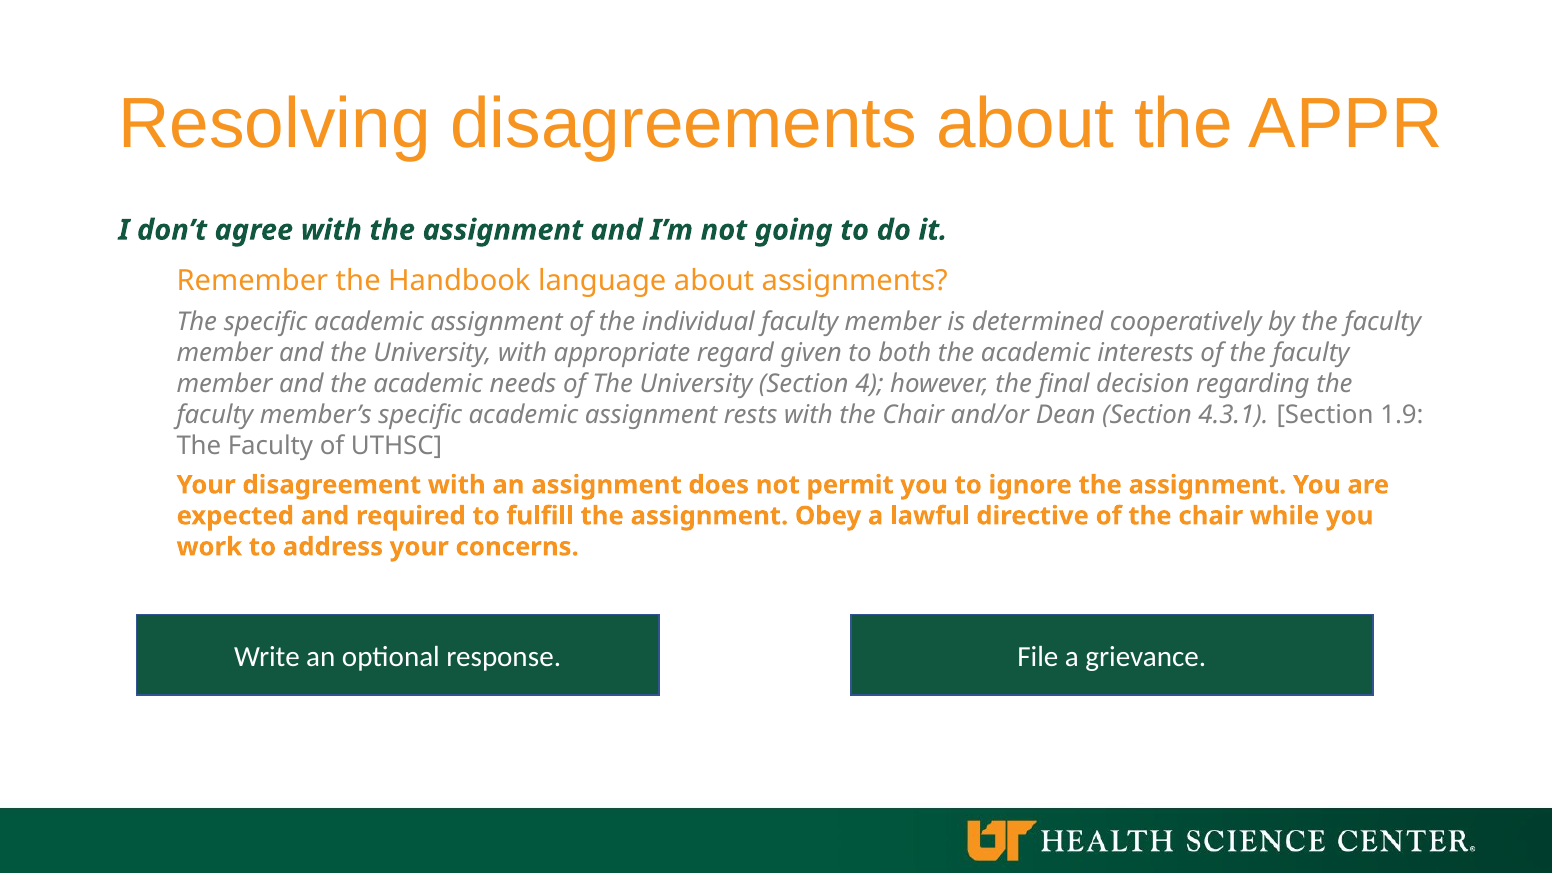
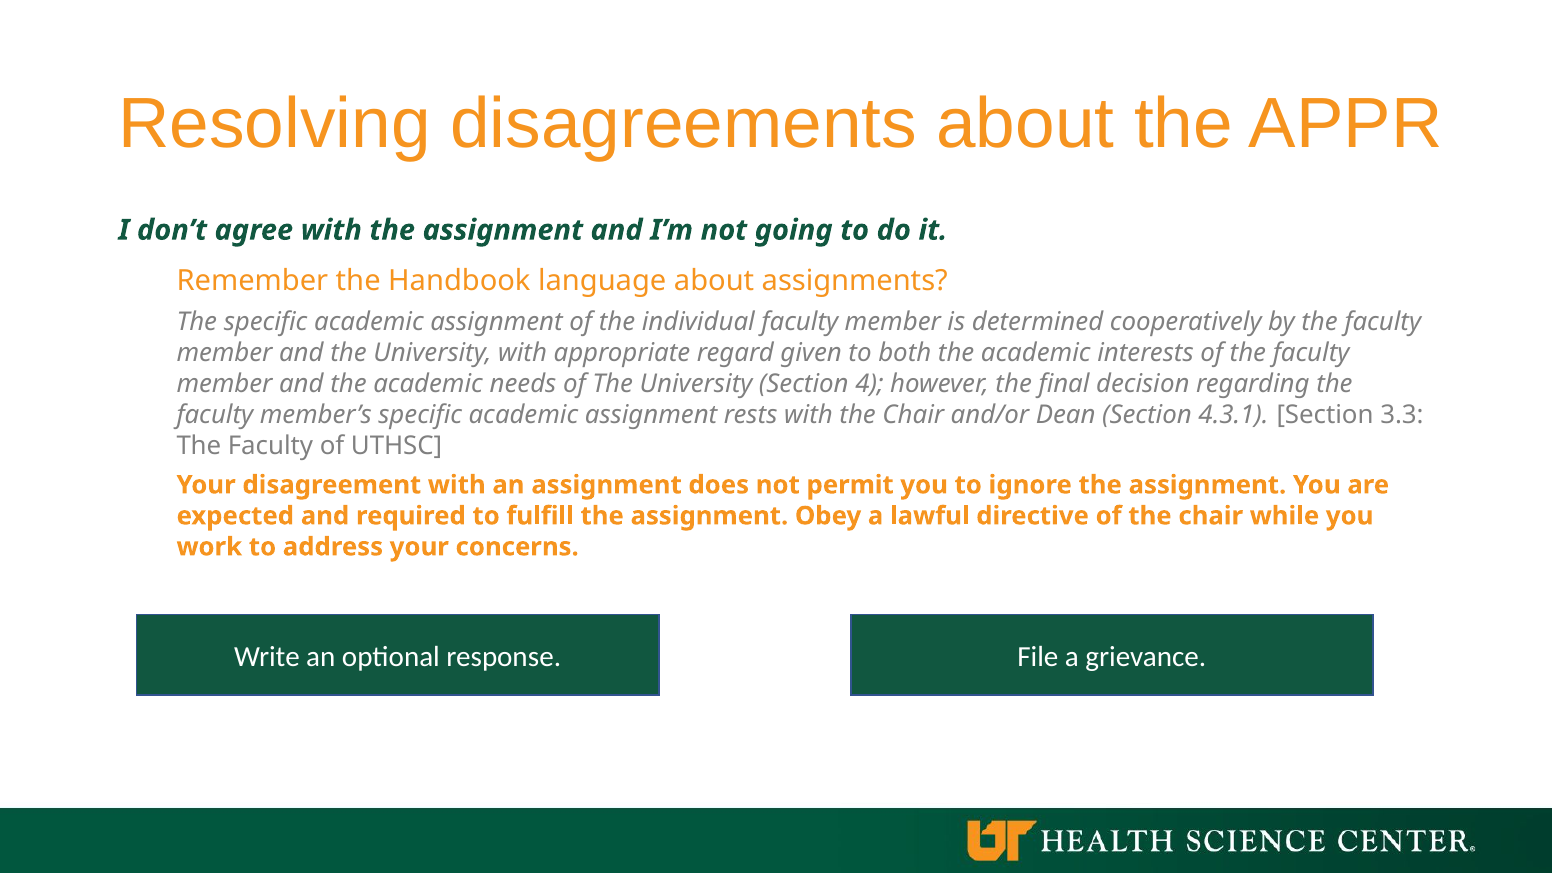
1.9: 1.9 -> 3.3
